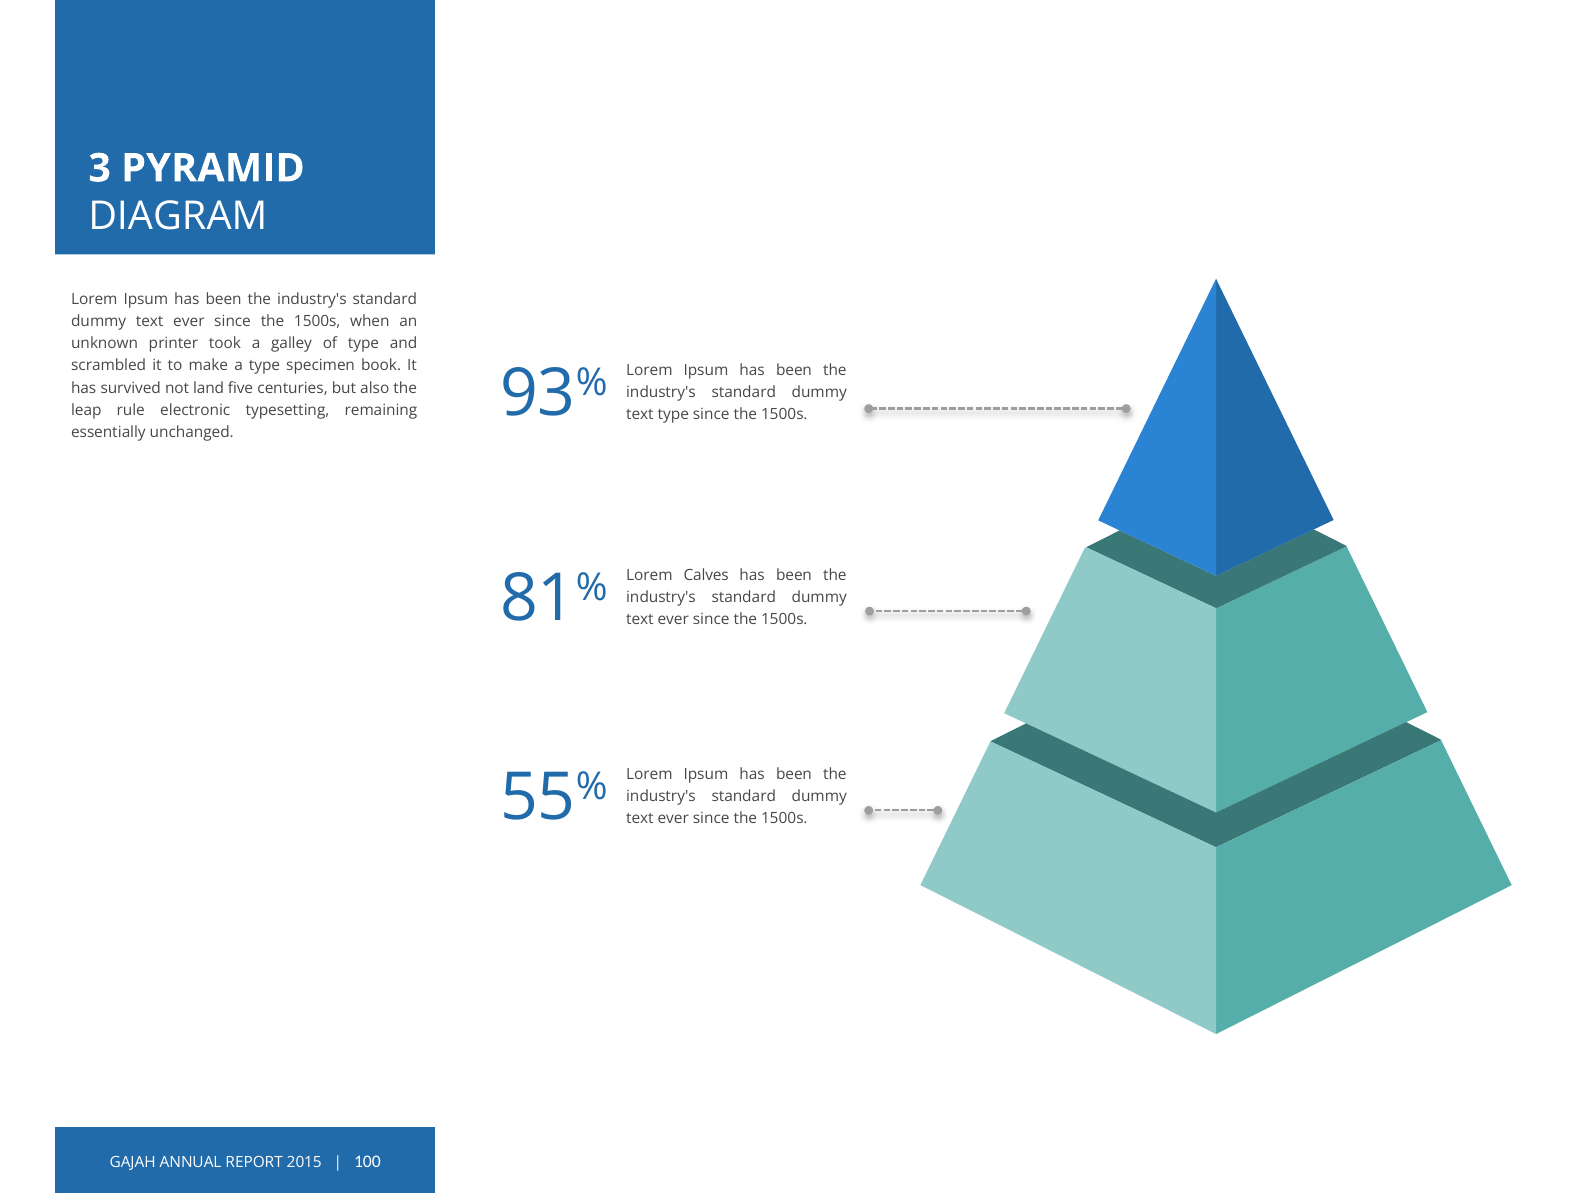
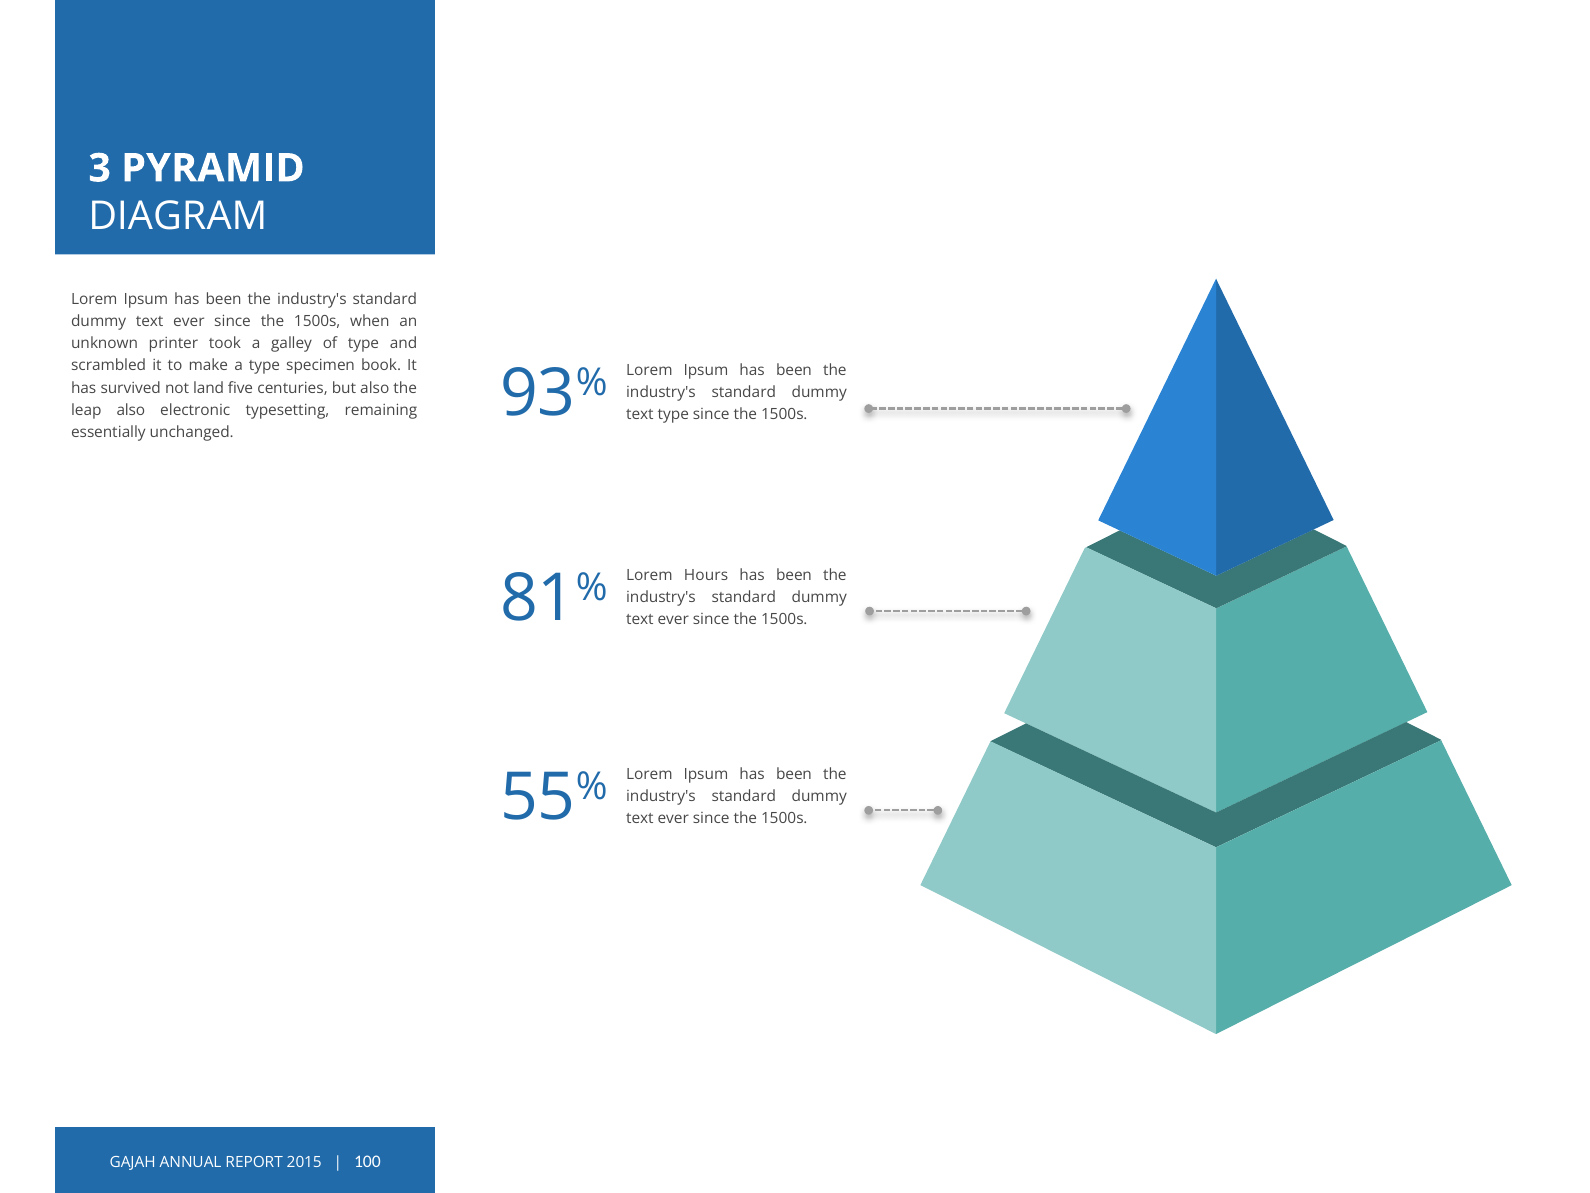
leap rule: rule -> also
Calves: Calves -> Hours
